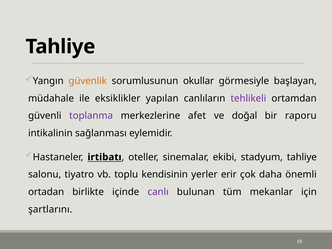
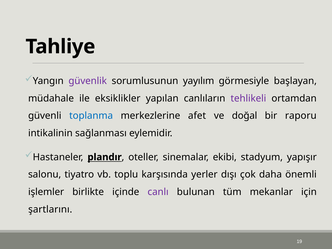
güvenlik colour: orange -> purple
okullar: okullar -> yayılım
toplanma colour: purple -> blue
irtibatı: irtibatı -> plandır
stadyum tahliye: tahliye -> yapışır
kendisinin: kendisinin -> karşısında
erir: erir -> dışı
ortadan: ortadan -> işlemler
